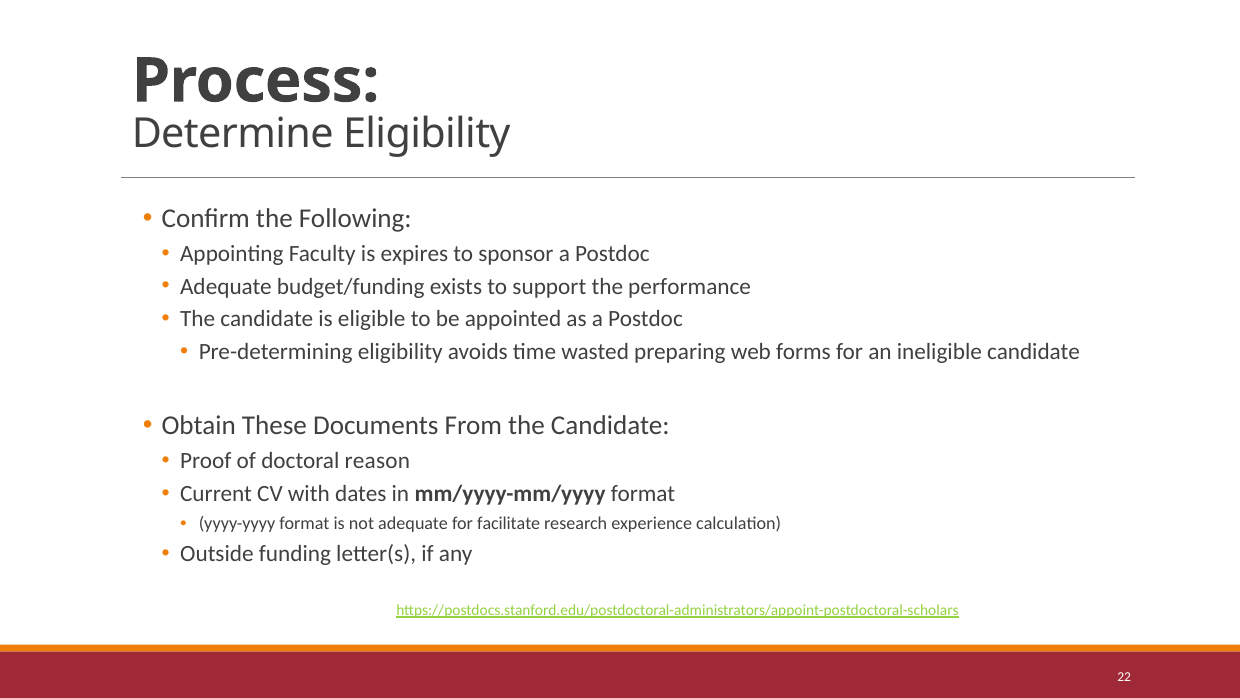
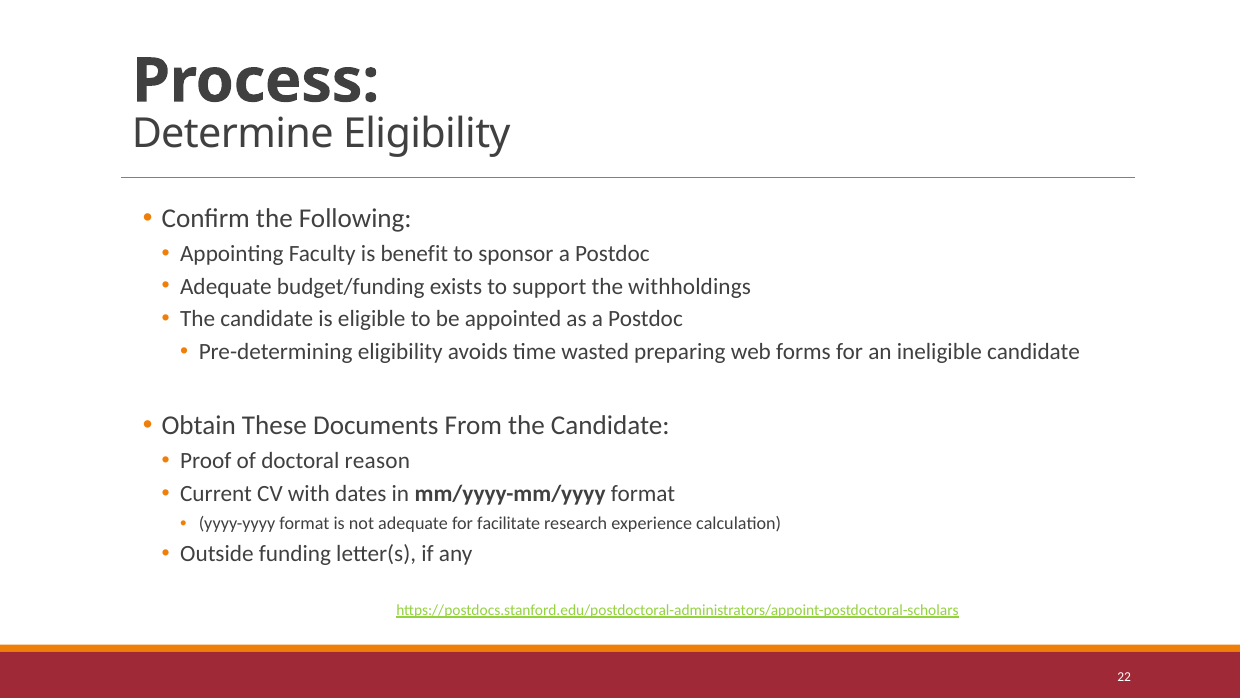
expires: expires -> benefit
performance: performance -> withholdings
